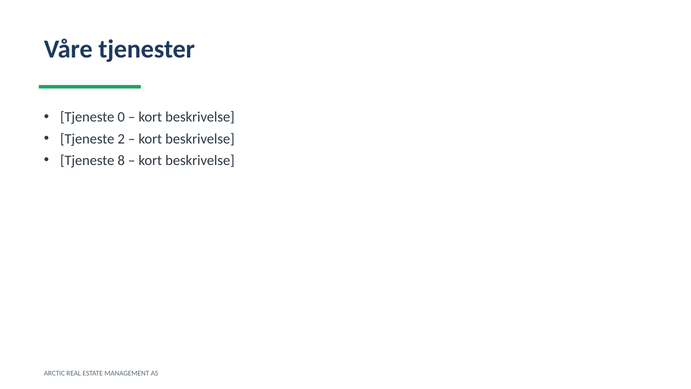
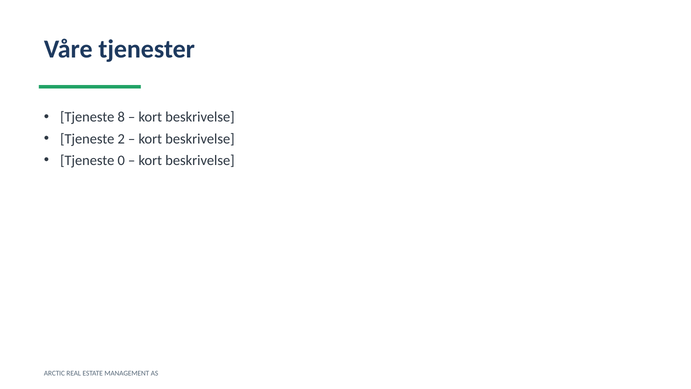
0: 0 -> 8
8: 8 -> 0
